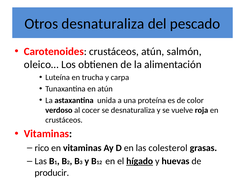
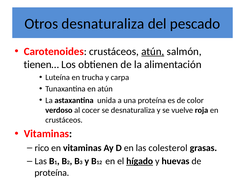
atún at (153, 51) underline: none -> present
oleico…: oleico… -> tienen…
producir at (52, 172): producir -> proteína
